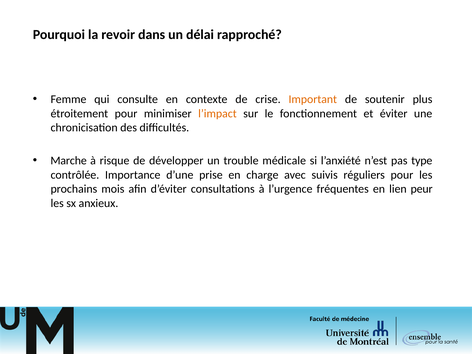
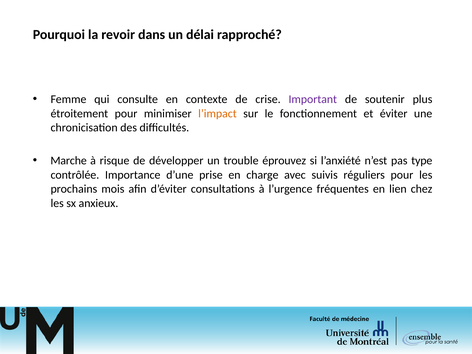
Important colour: orange -> purple
médicale: médicale -> éprouvez
peur: peur -> chez
